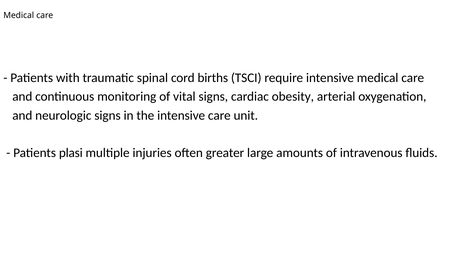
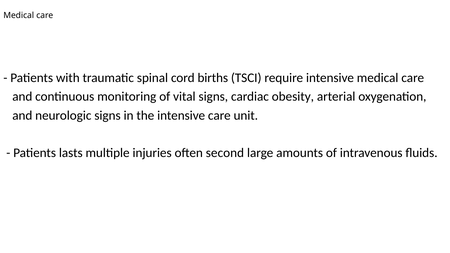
plasi: plasi -> lasts
greater: greater -> second
